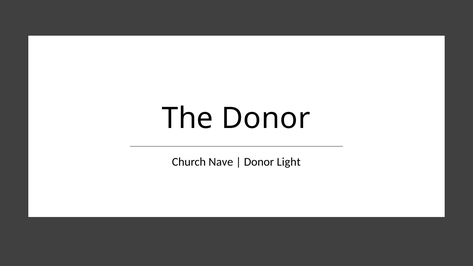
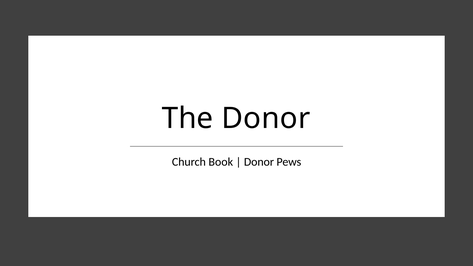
Nave: Nave -> Book
Light: Light -> Pews
